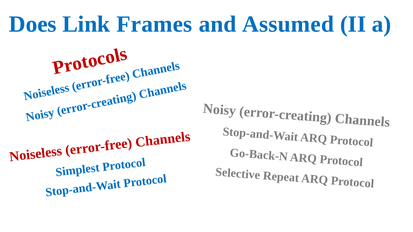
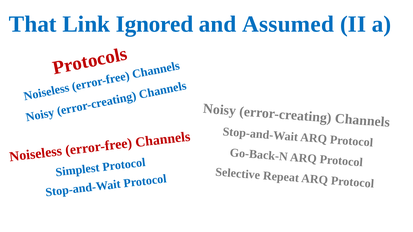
Does: Does -> That
Frames: Frames -> Ignored
